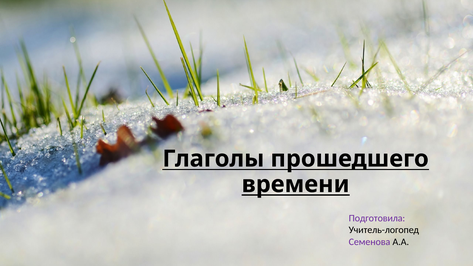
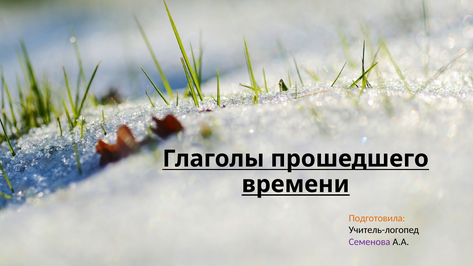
Подготовила colour: purple -> orange
